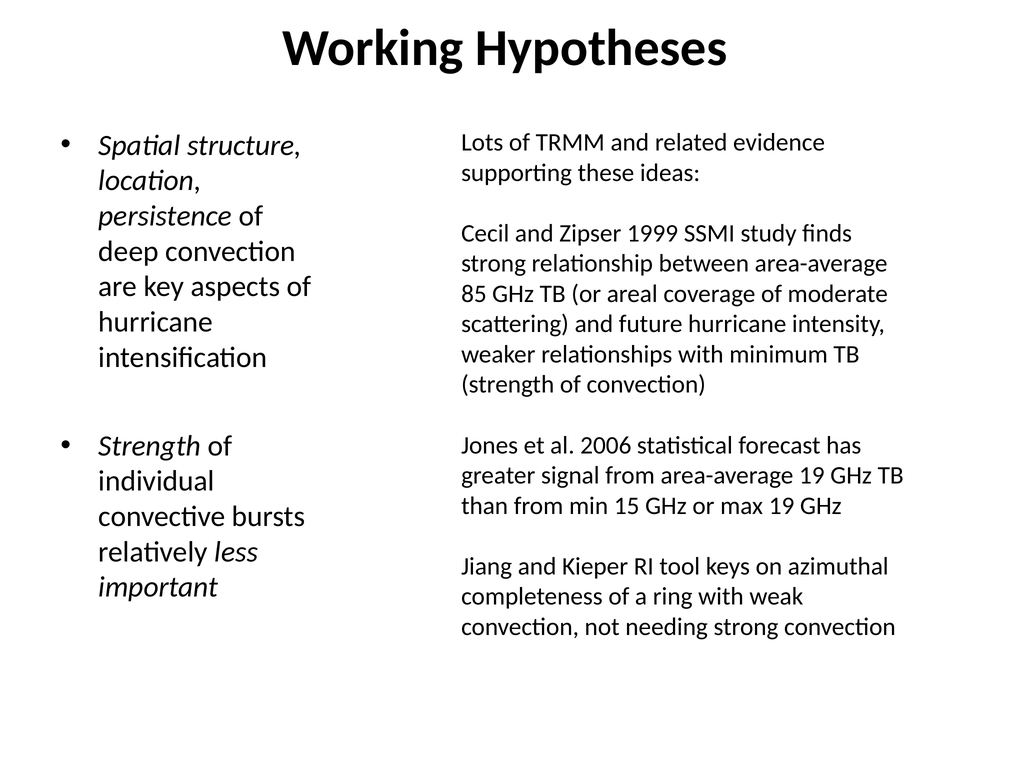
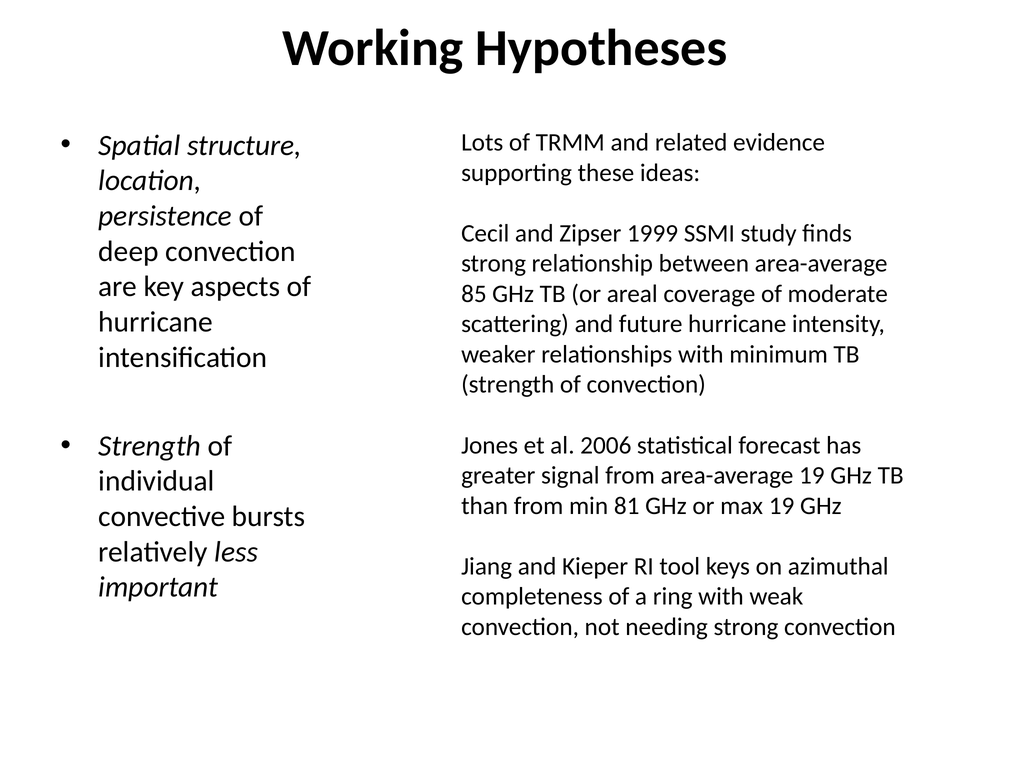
15: 15 -> 81
